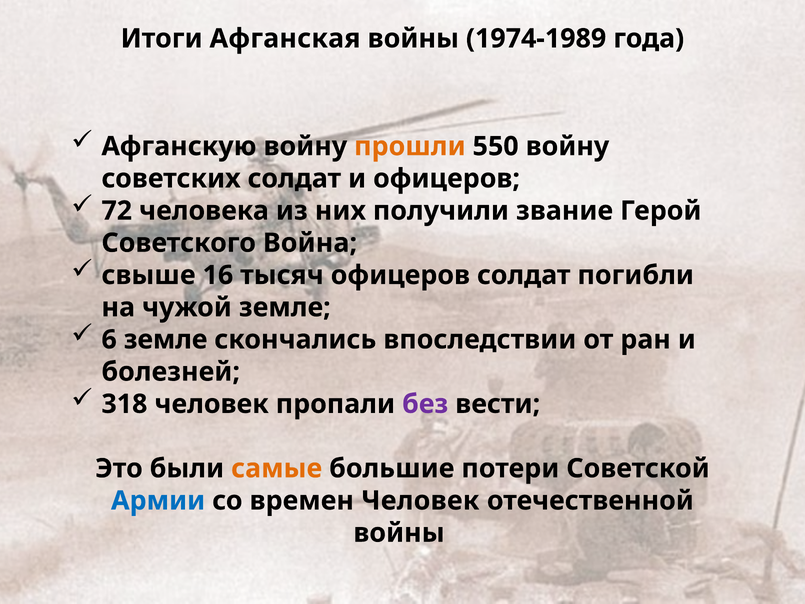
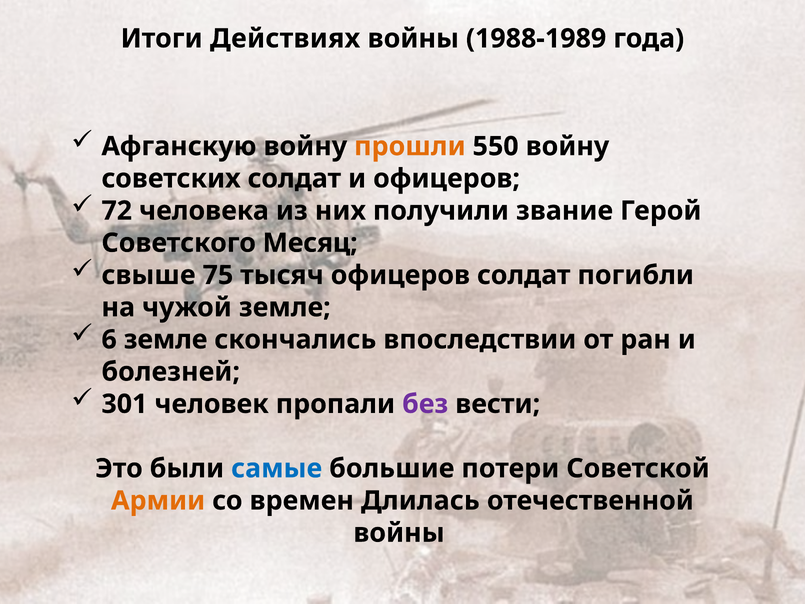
Афганская: Афганская -> Действиях
1974-1989: 1974-1989 -> 1988-1989
Война: Война -> Месяц
16: 16 -> 75
318: 318 -> 301
самые colour: orange -> blue
Армии colour: blue -> orange
времен Человек: Человек -> Длилась
